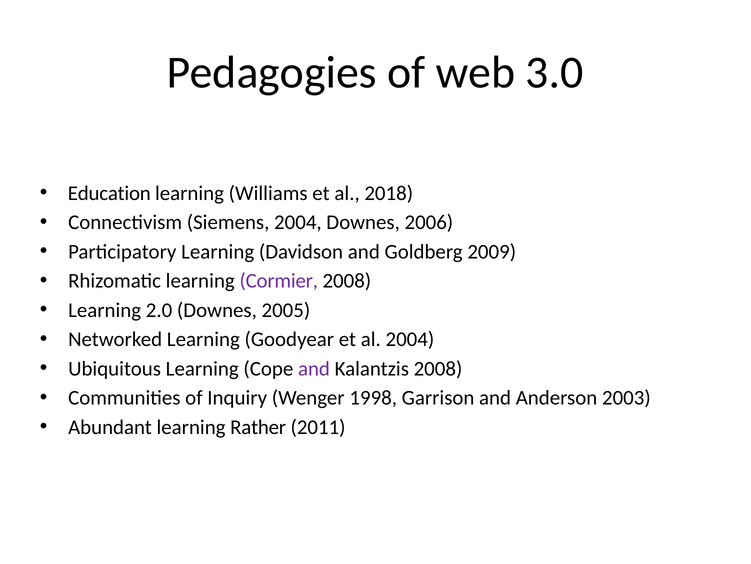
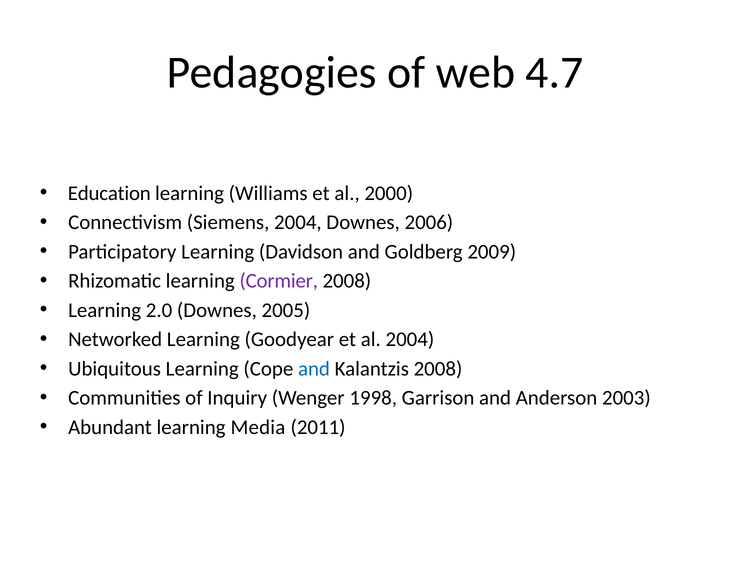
3.0: 3.0 -> 4.7
2018: 2018 -> 2000
and at (314, 368) colour: purple -> blue
Rather: Rather -> Media
